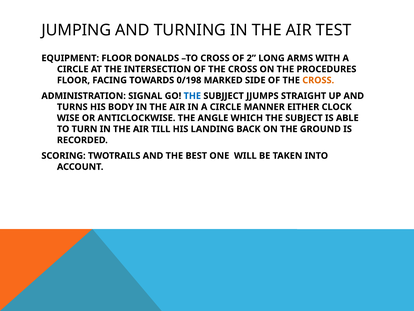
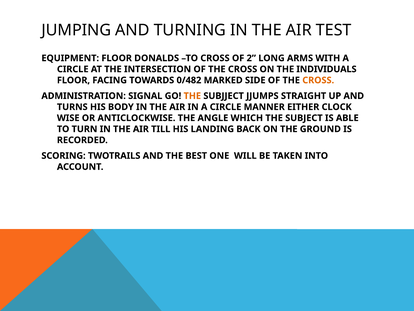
PROCEDURES: PROCEDURES -> INDIVIDUALS
0/198: 0/198 -> 0/482
THE at (192, 96) colour: blue -> orange
